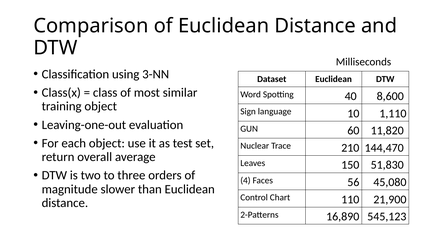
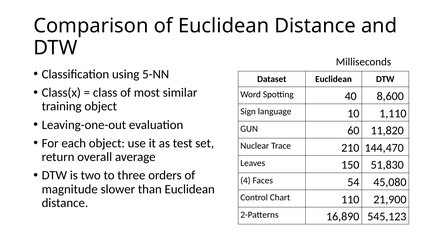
3-NN: 3-NN -> 5-NN
56: 56 -> 54
